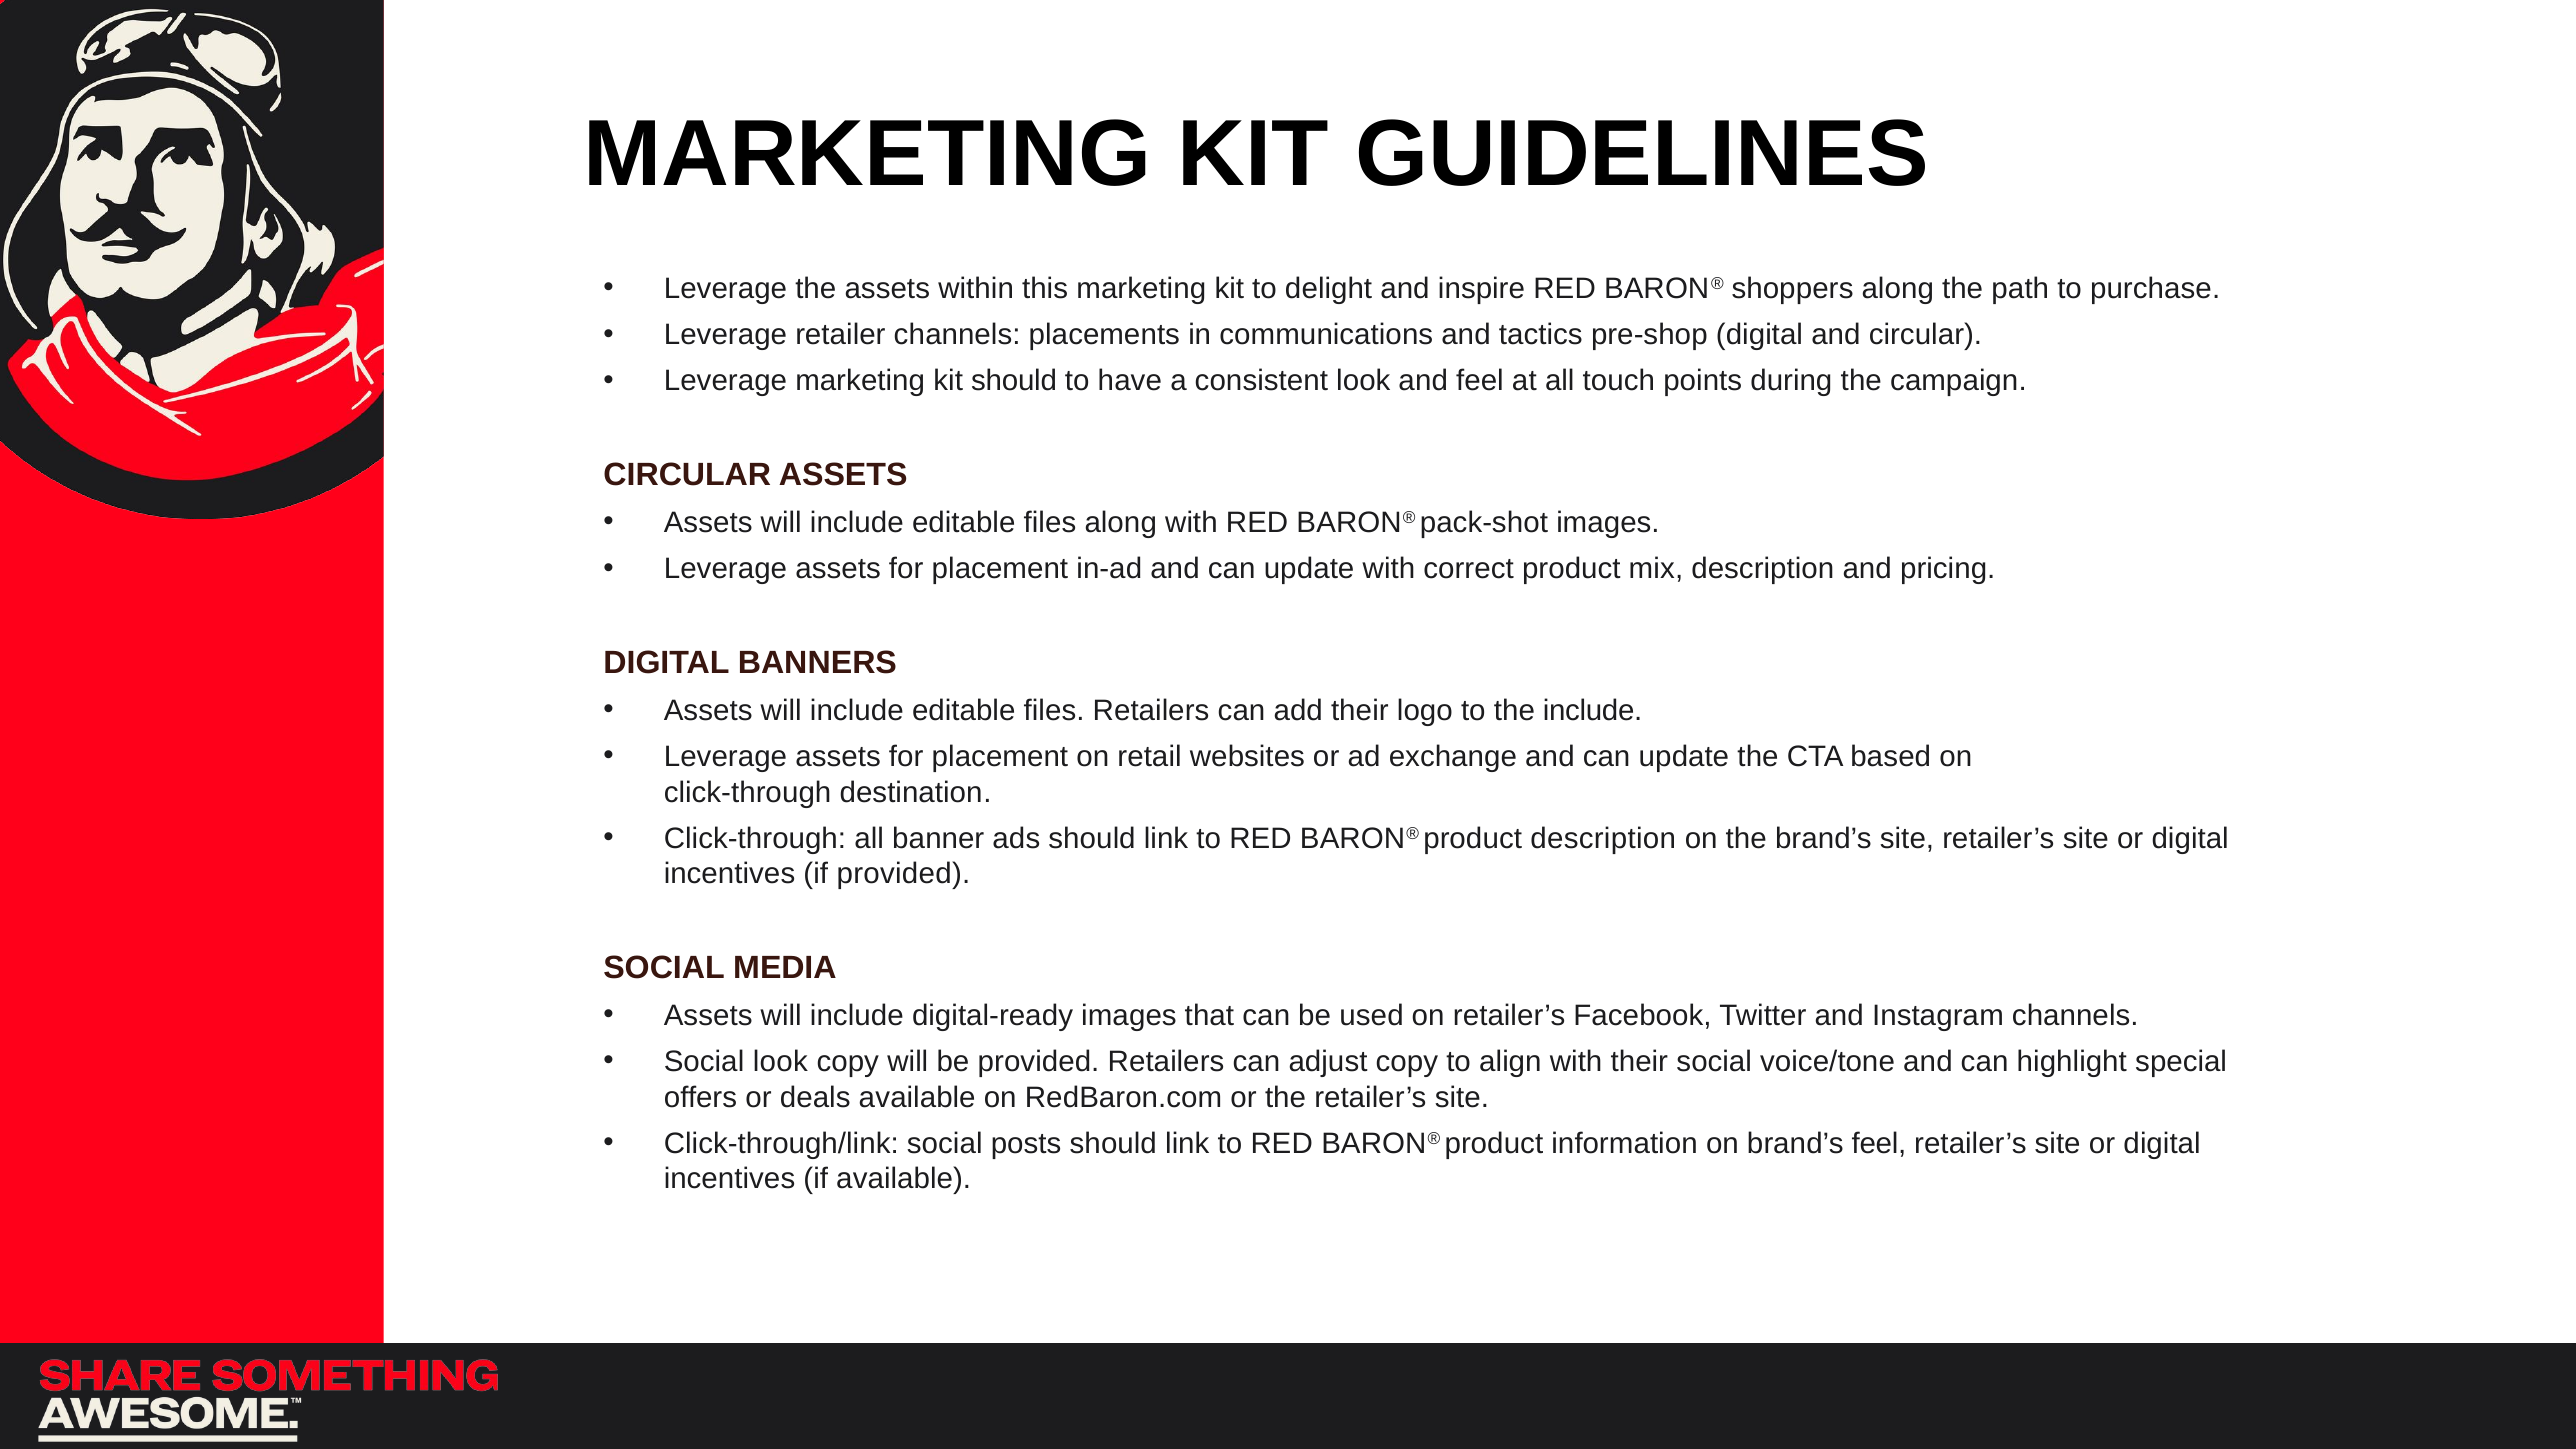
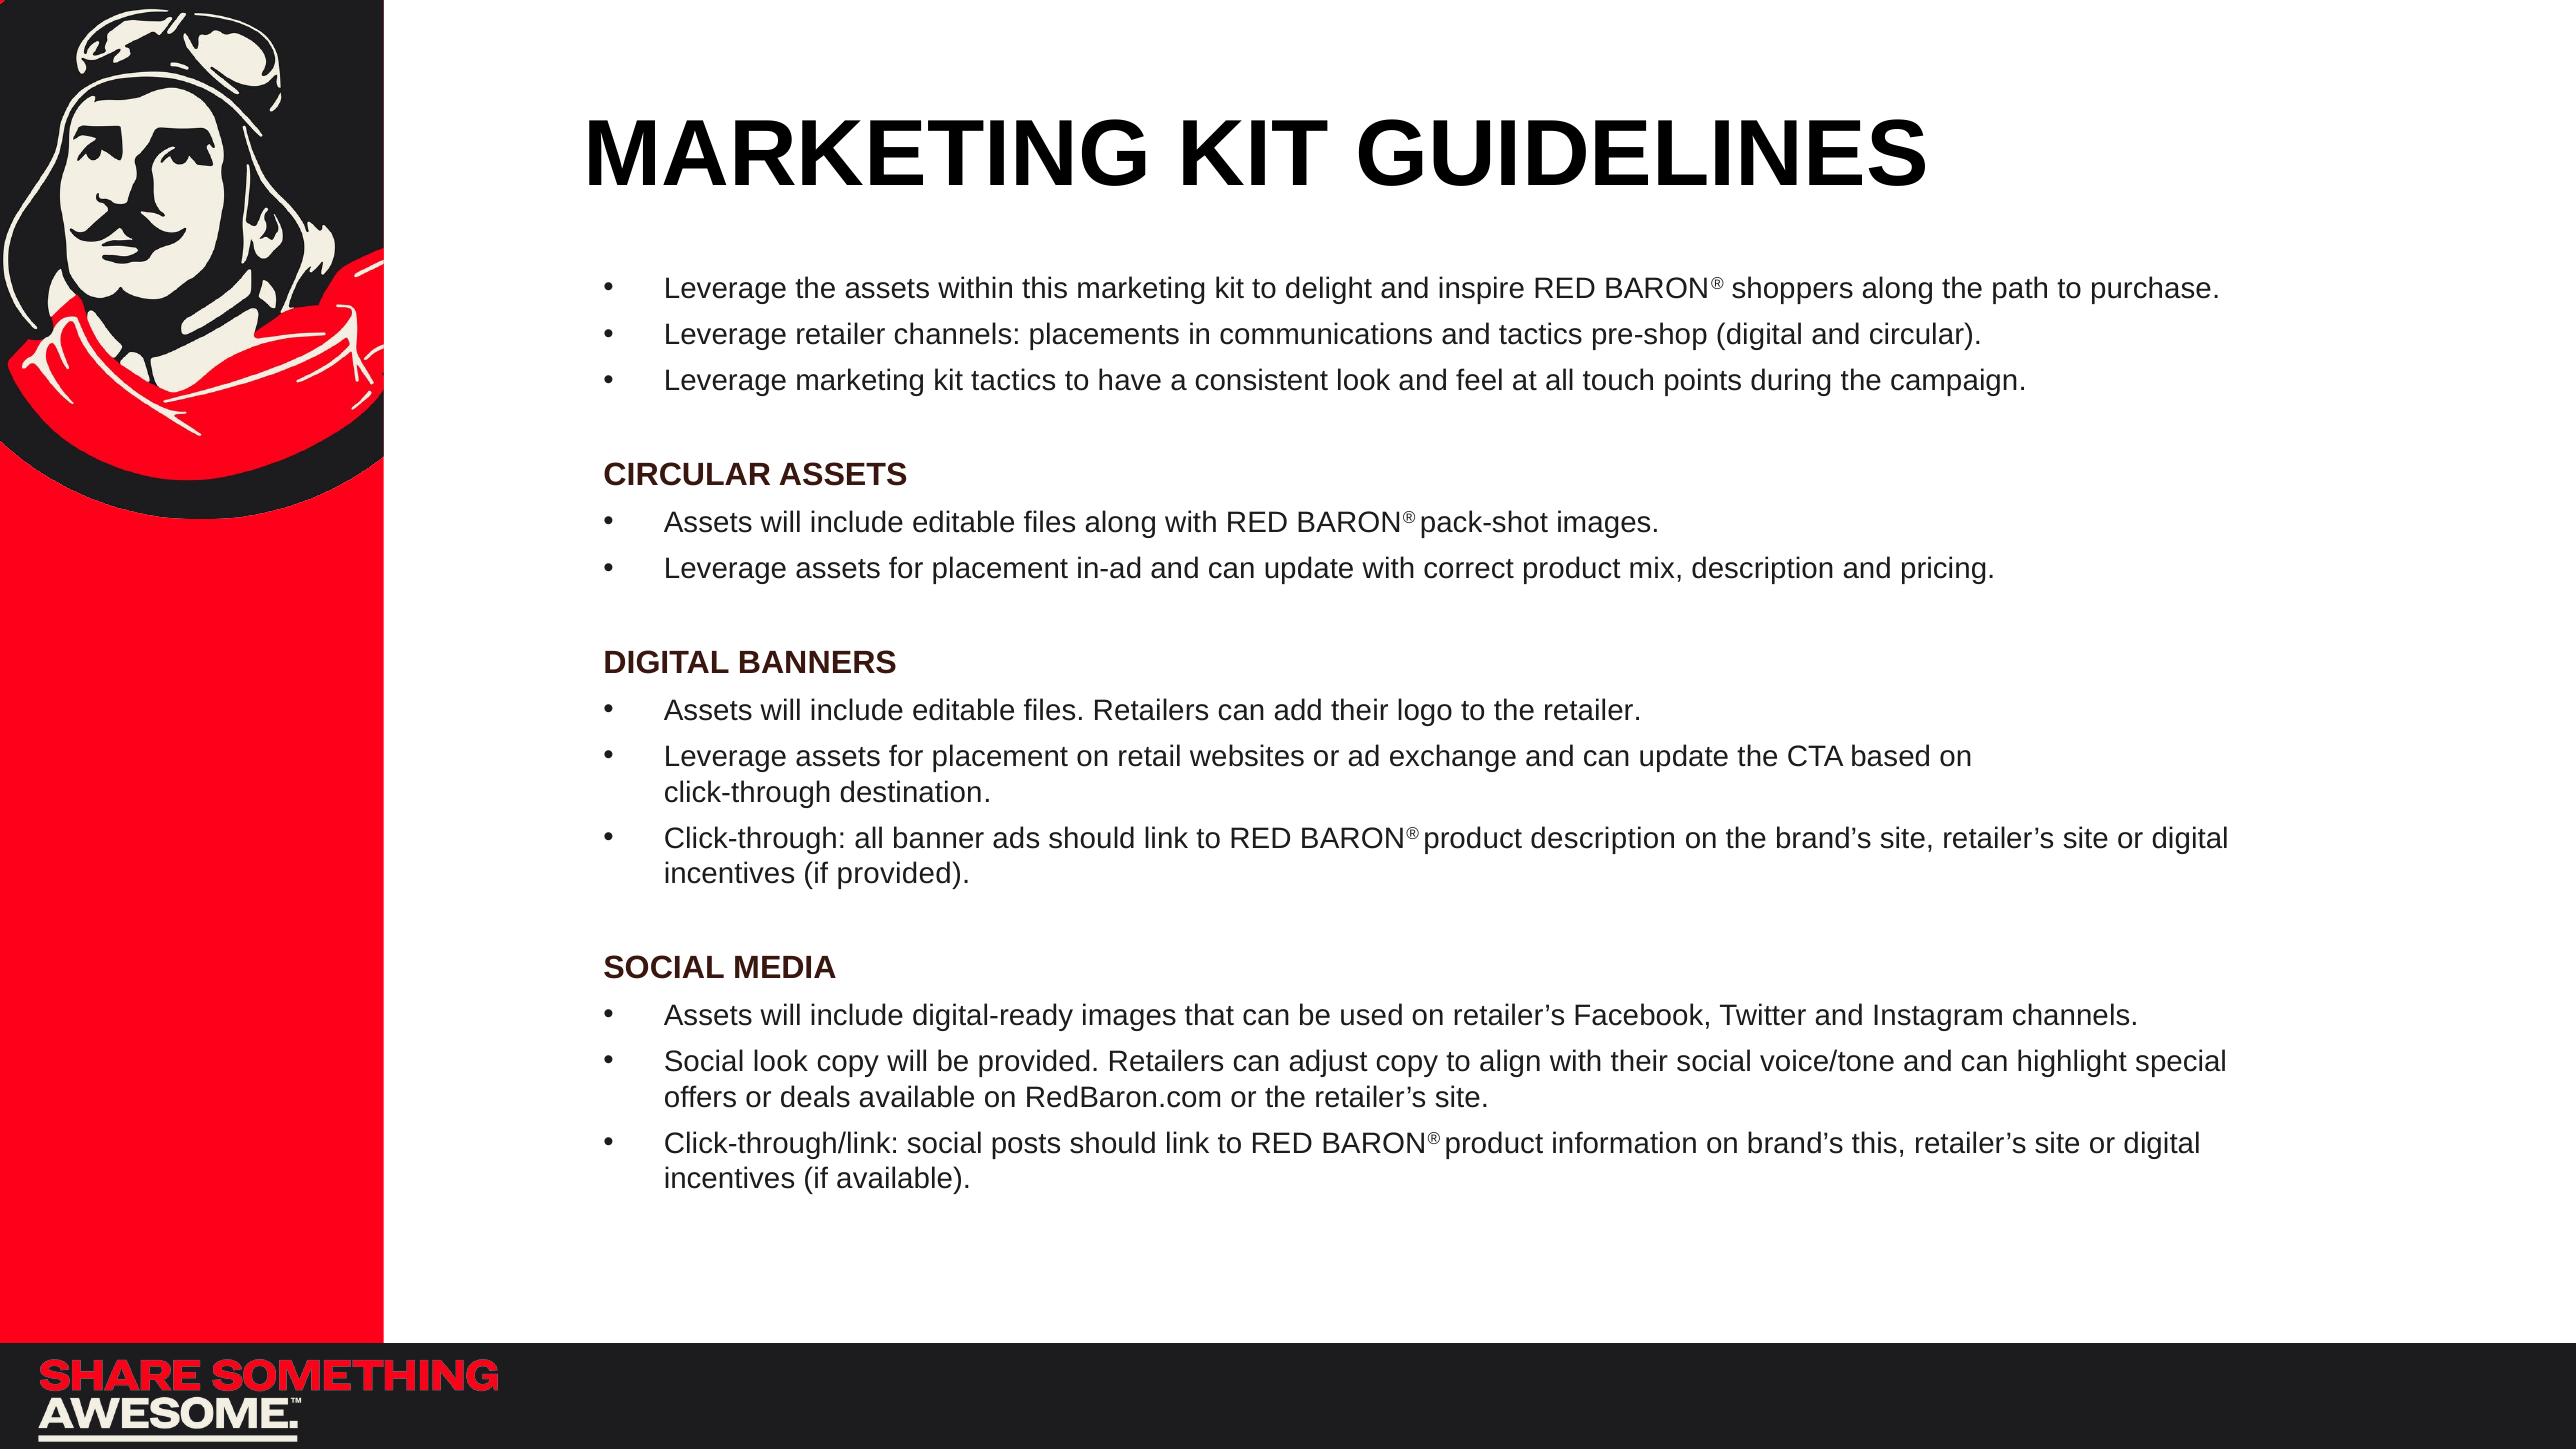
kit should: should -> tactics
the include: include -> retailer
brand’s feel: feel -> this
